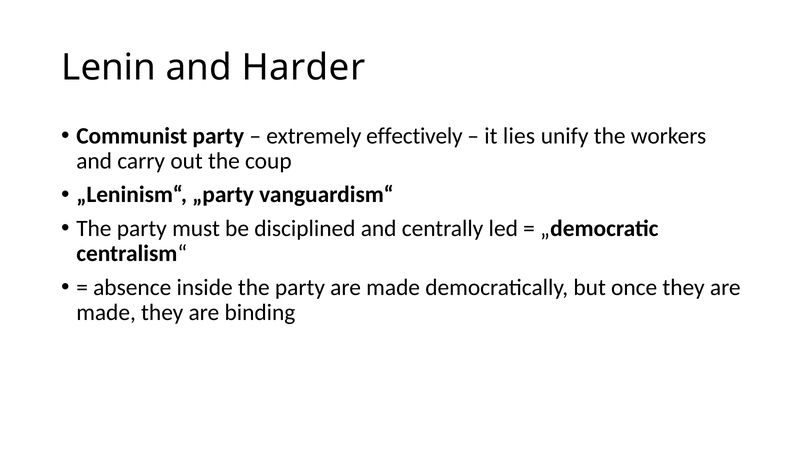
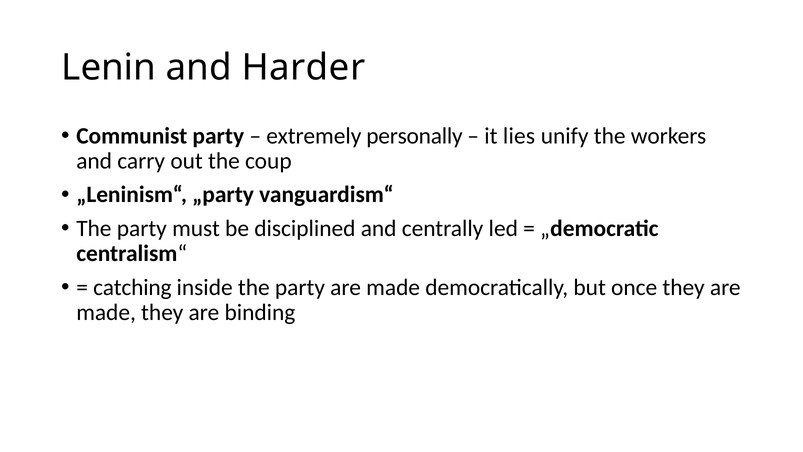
effectively: effectively -> personally
absence: absence -> catching
